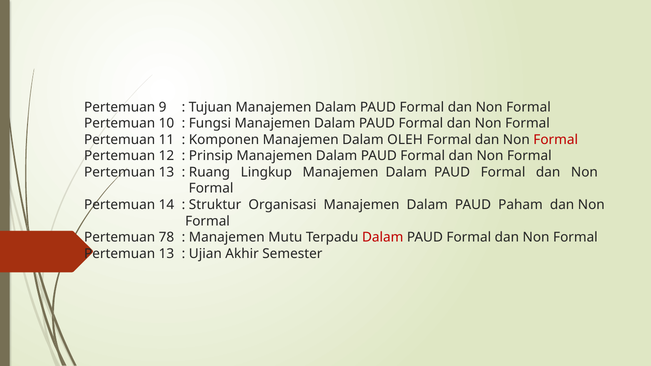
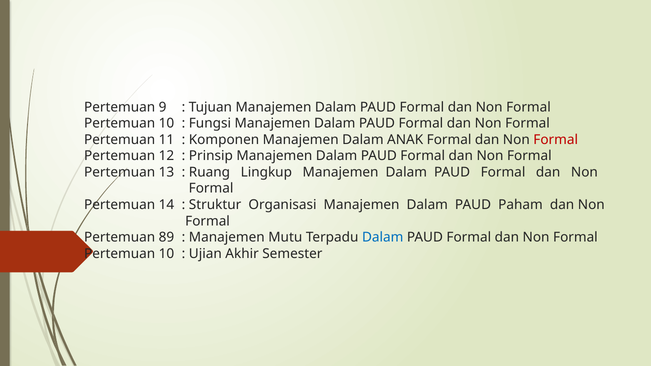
OLEH: OLEH -> ANAK
78: 78 -> 89
Dalam at (383, 237) colour: red -> blue
13 at (166, 254): 13 -> 10
